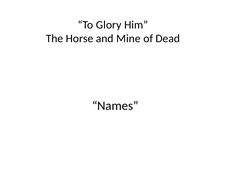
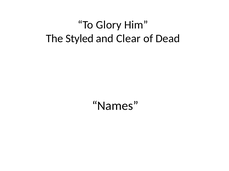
Horse: Horse -> Styled
Mine: Mine -> Clear
